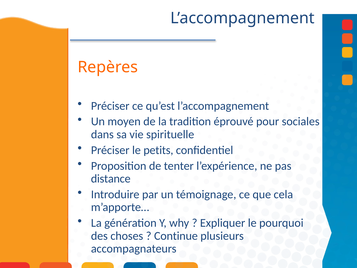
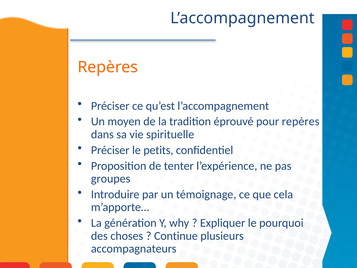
pour sociales: sociales -> repères
distance: distance -> groupes
